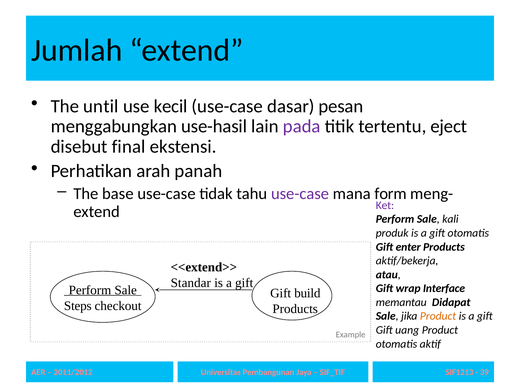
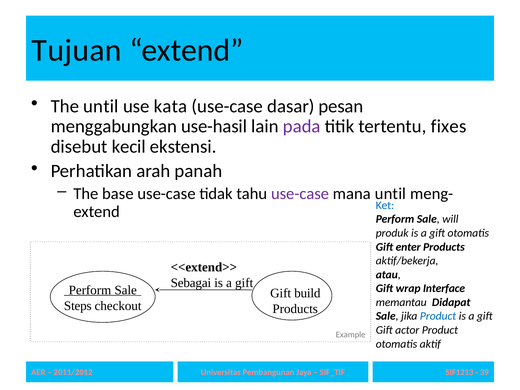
Jumlah: Jumlah -> Tujuan
kecil: kecil -> kata
eject: eject -> fixes
final: final -> kecil
mana form: form -> until
Ket colour: purple -> blue
kali: kali -> will
Standar: Standar -> Sebagai
Product at (438, 316) colour: orange -> blue
uang: uang -> actor
